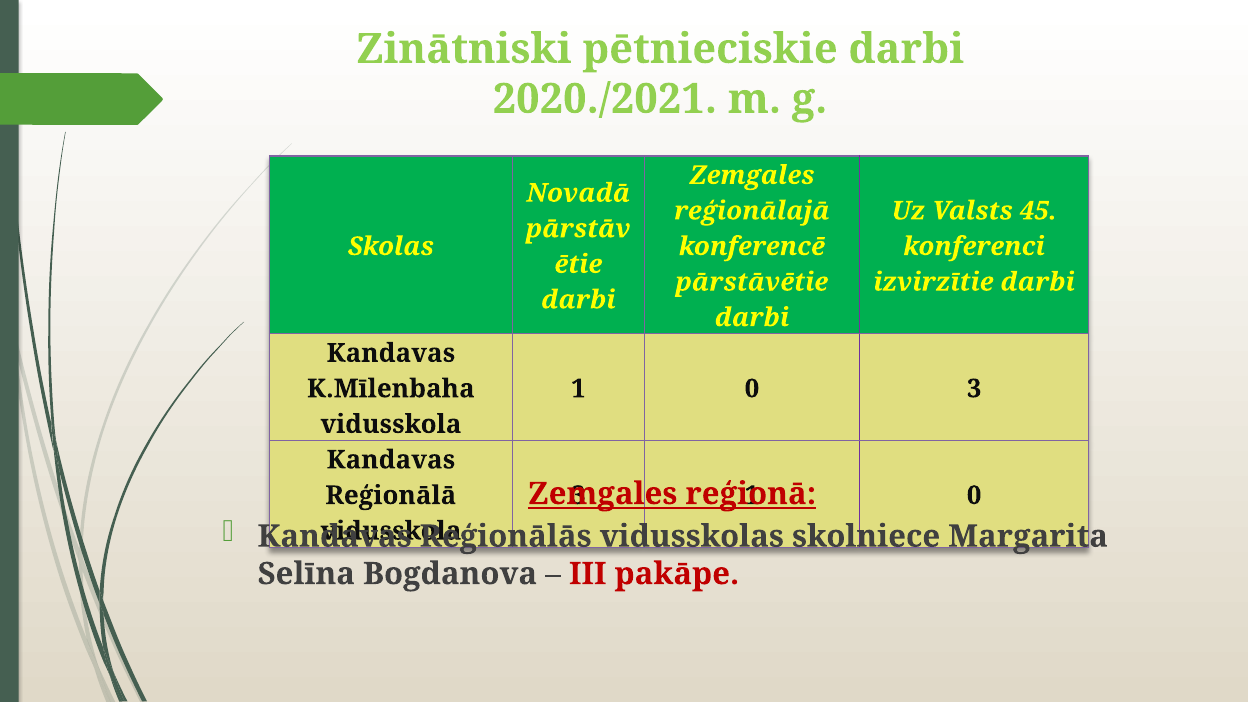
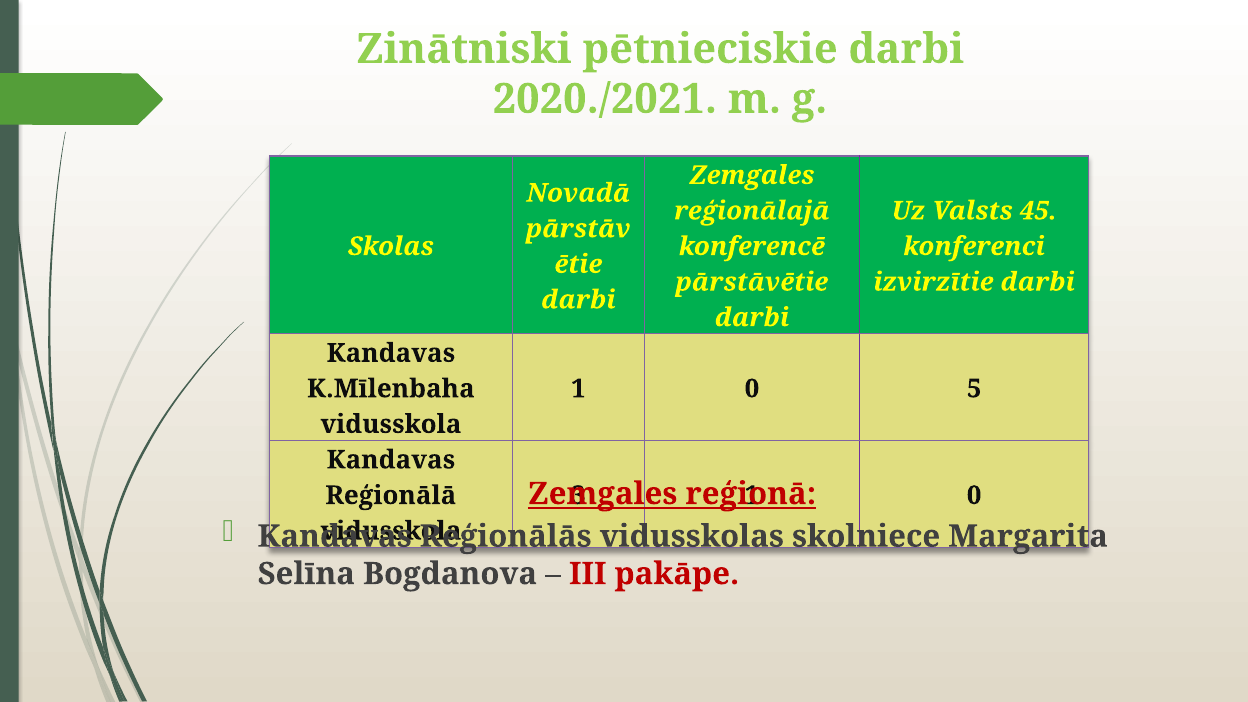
0 3: 3 -> 5
